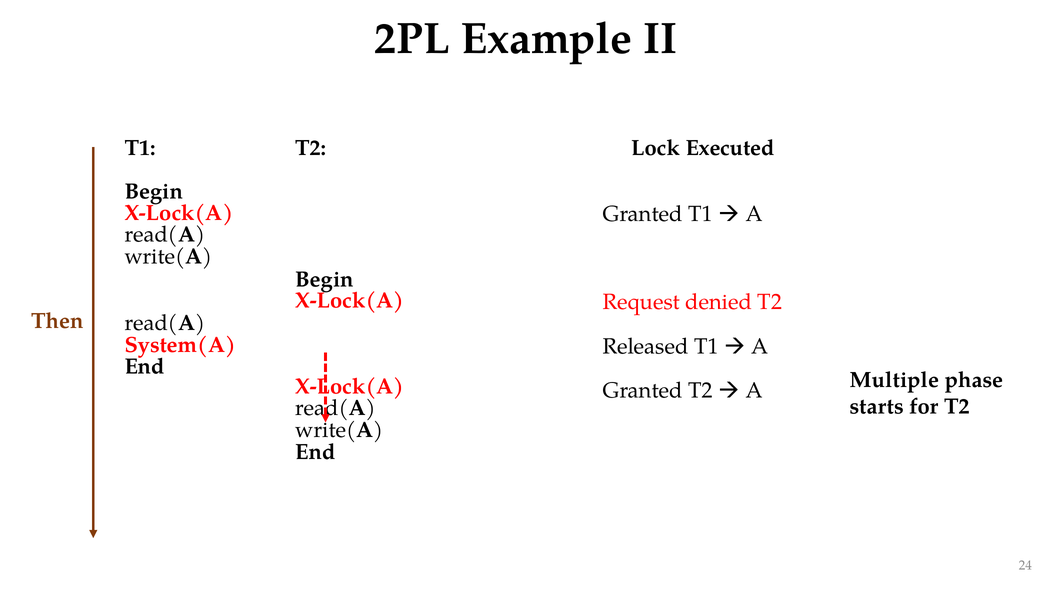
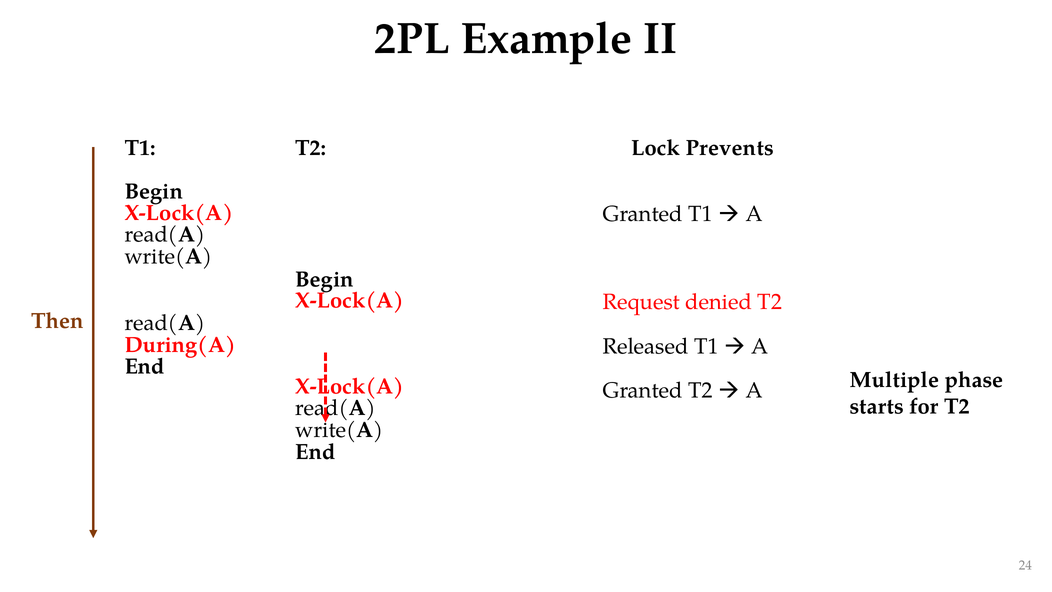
Executed: Executed -> Prevents
System(A: System(A -> During(A
